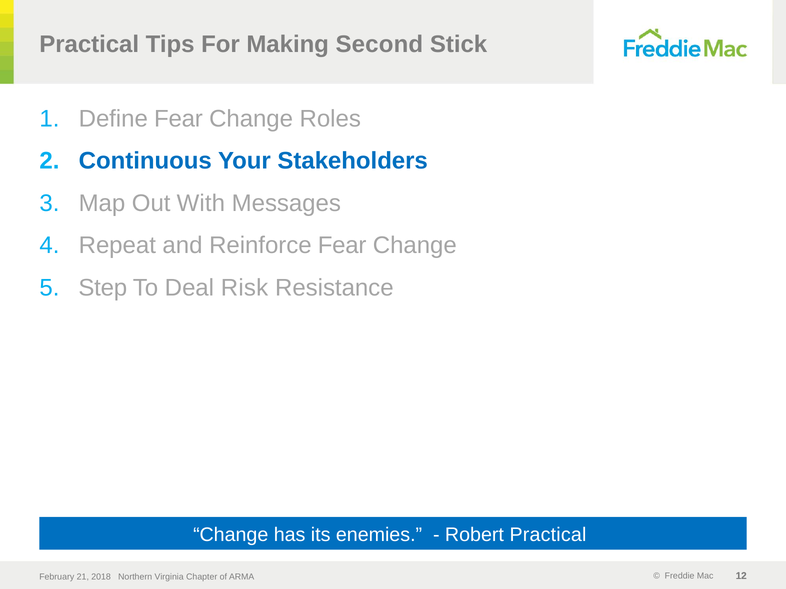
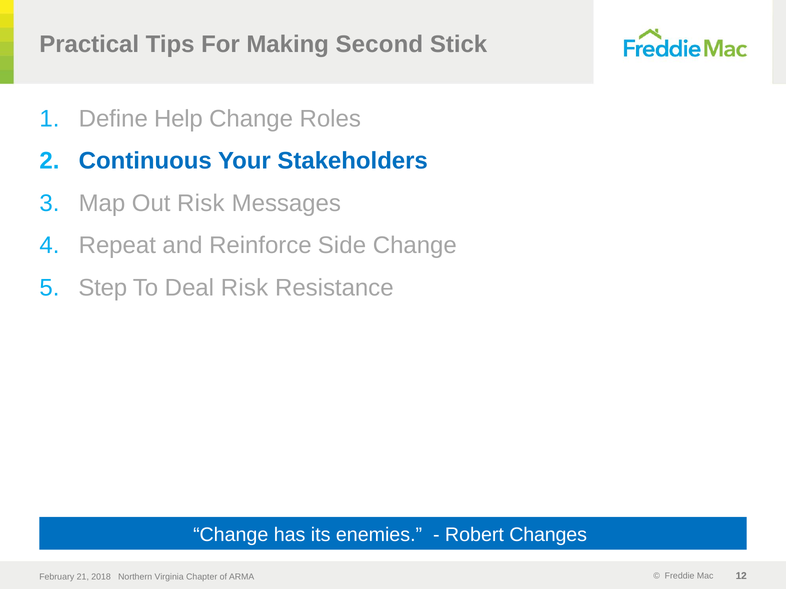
Define Fear: Fear -> Help
Out With: With -> Risk
Reinforce Fear: Fear -> Side
Robert Practical: Practical -> Changes
